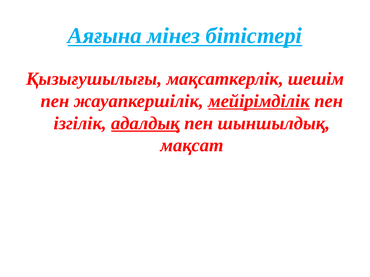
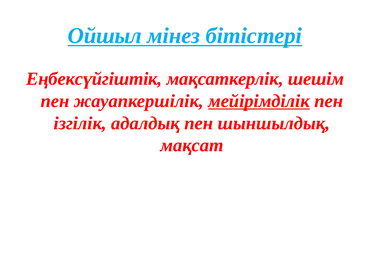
Аяғына: Аяғына -> Ойшыл
Қызығушылығы: Қызығушылығы -> Еңбексүйгіштік
адалдық underline: present -> none
